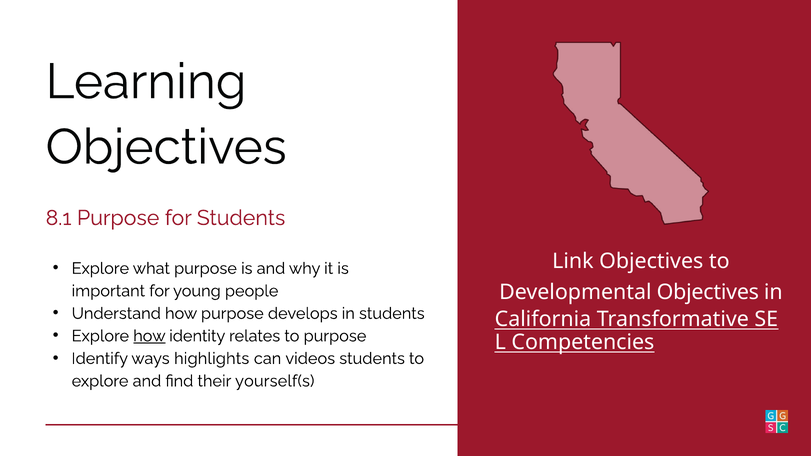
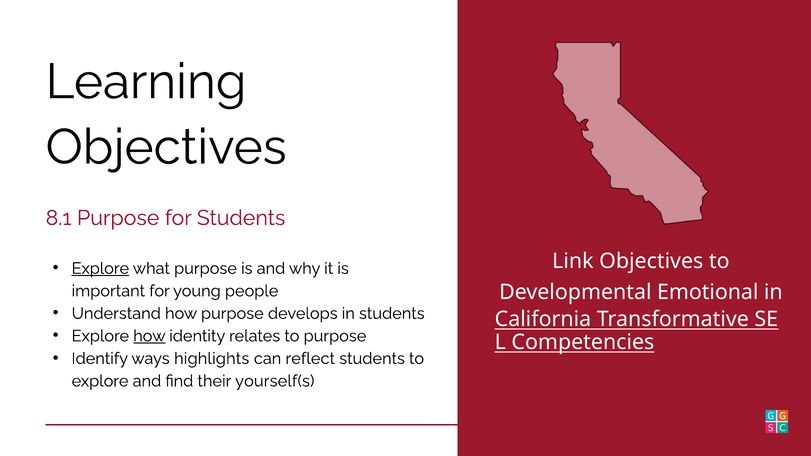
Explore at (100, 269) underline: none -> present
Developmental Objectives: Objectives -> Emotional
videos: videos -> reflect
